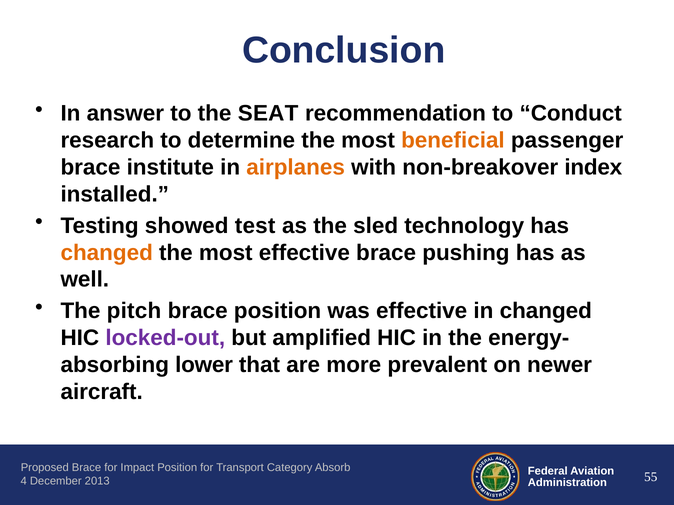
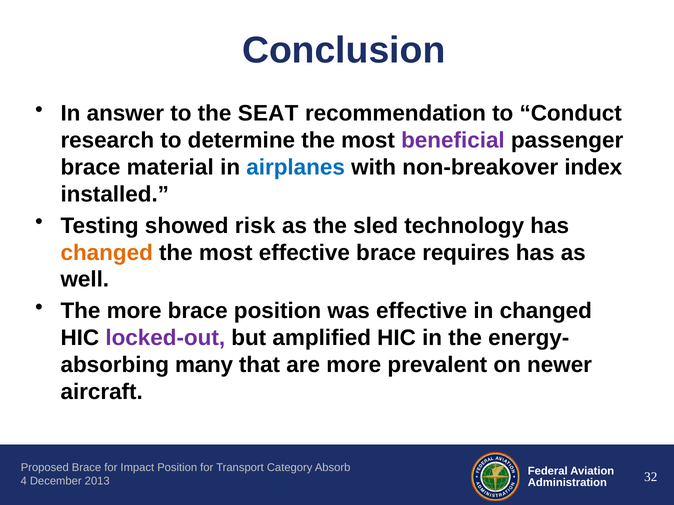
beneficial colour: orange -> purple
institute: institute -> material
airplanes colour: orange -> blue
test: test -> risk
pushing: pushing -> requires
The pitch: pitch -> more
lower: lower -> many
55: 55 -> 32
